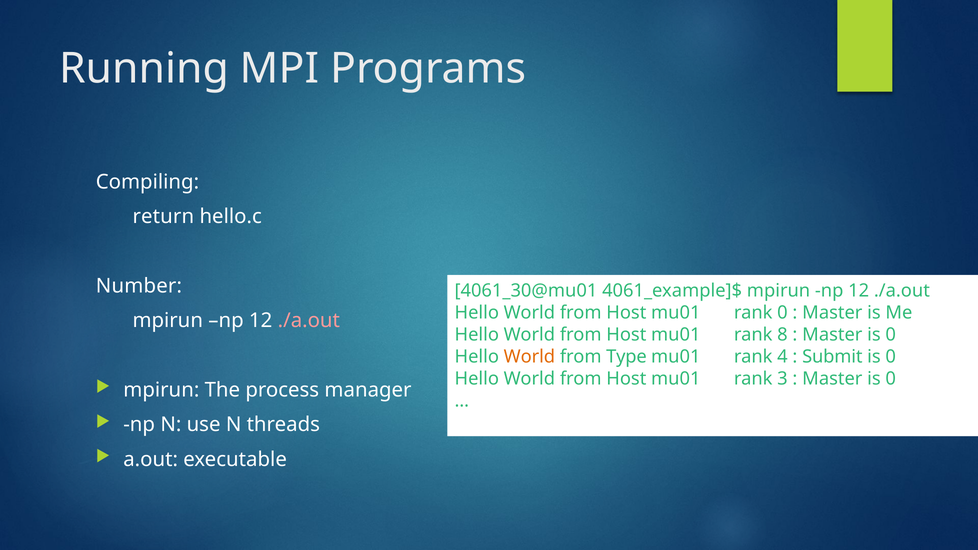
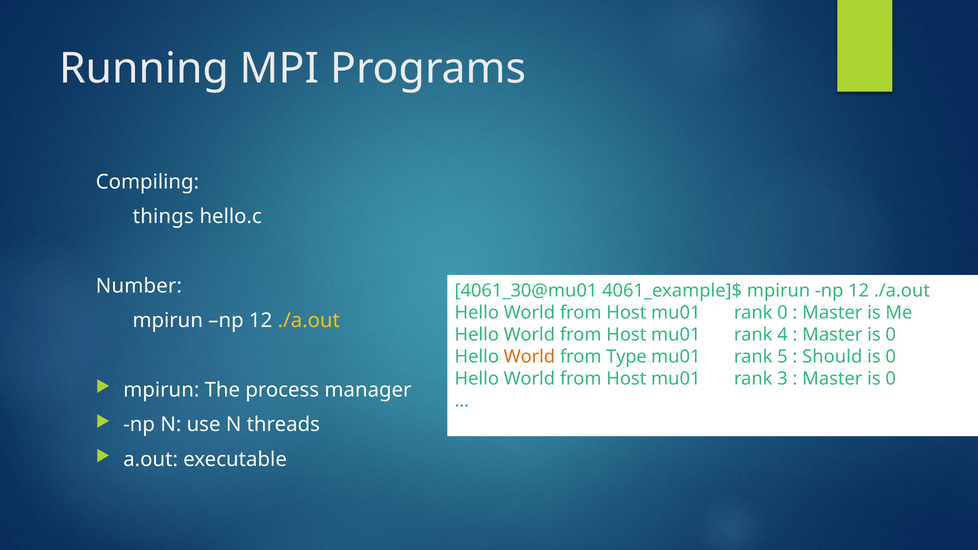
return: return -> things
./a.out at (309, 321) colour: pink -> yellow
8: 8 -> 4
4: 4 -> 5
Submit: Submit -> Should
